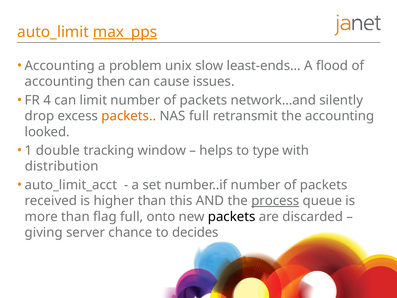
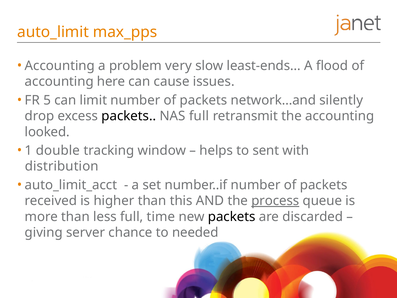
max_pps underline: present -> none
unix: unix -> very
then: then -> here
4: 4 -> 5
packets at (129, 116) colour: orange -> black
type: type -> sent
flag: flag -> less
onto: onto -> time
decides: decides -> needed
